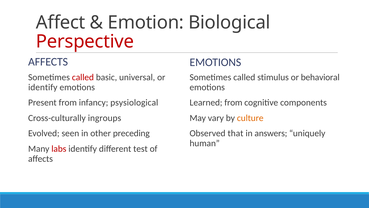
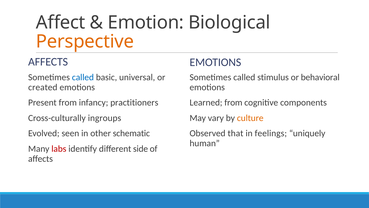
Perspective colour: red -> orange
called at (83, 77) colour: red -> blue
identify at (43, 87): identify -> created
psysiological: psysiological -> practitioners
preceding: preceding -> schematic
answers: answers -> feelings
test: test -> side
